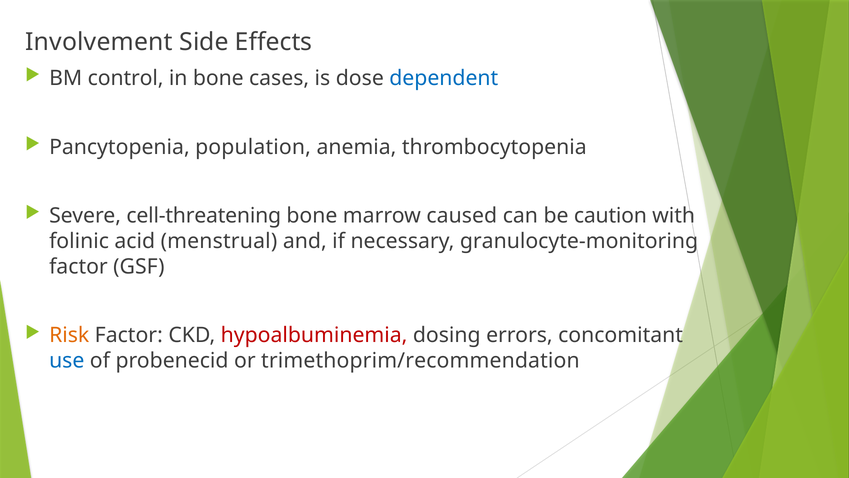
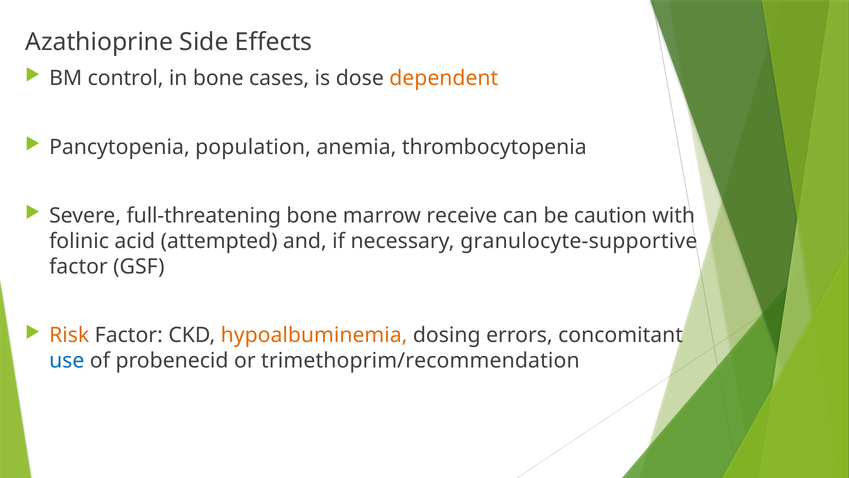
Involvement: Involvement -> Azathioprine
dependent colour: blue -> orange
cell-threatening: cell-threatening -> full-threatening
caused: caused -> receive
menstrual: menstrual -> attempted
granulocyte-monitoring: granulocyte-monitoring -> granulocyte-supportive
hypoalbuminemia colour: red -> orange
